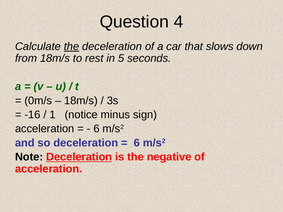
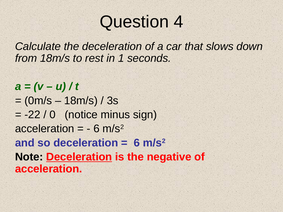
the at (72, 47) underline: present -> none
5: 5 -> 1
-16: -16 -> -22
1: 1 -> 0
